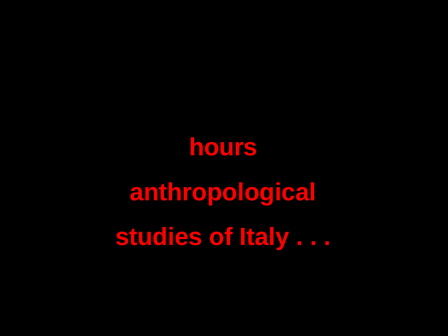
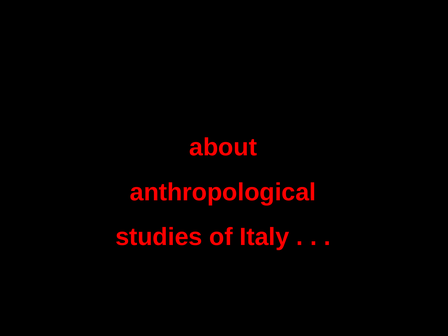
hours: hours -> about
